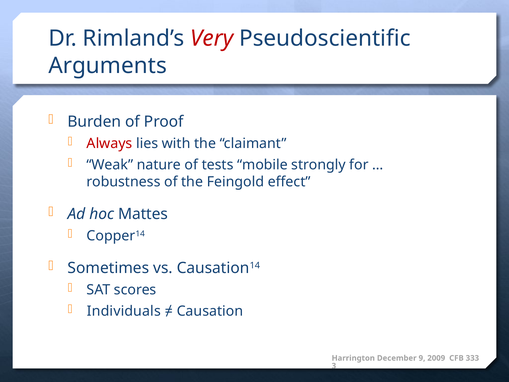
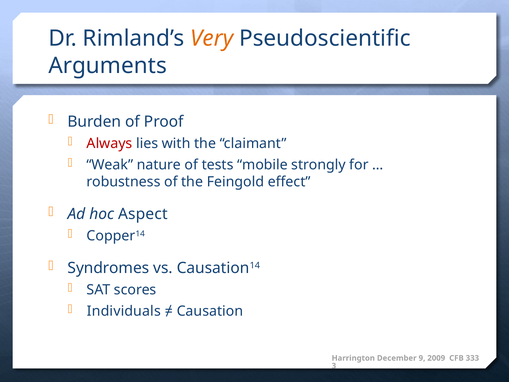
Very colour: red -> orange
Mattes: Mattes -> Aspect
Sometimes: Sometimes -> Syndromes
